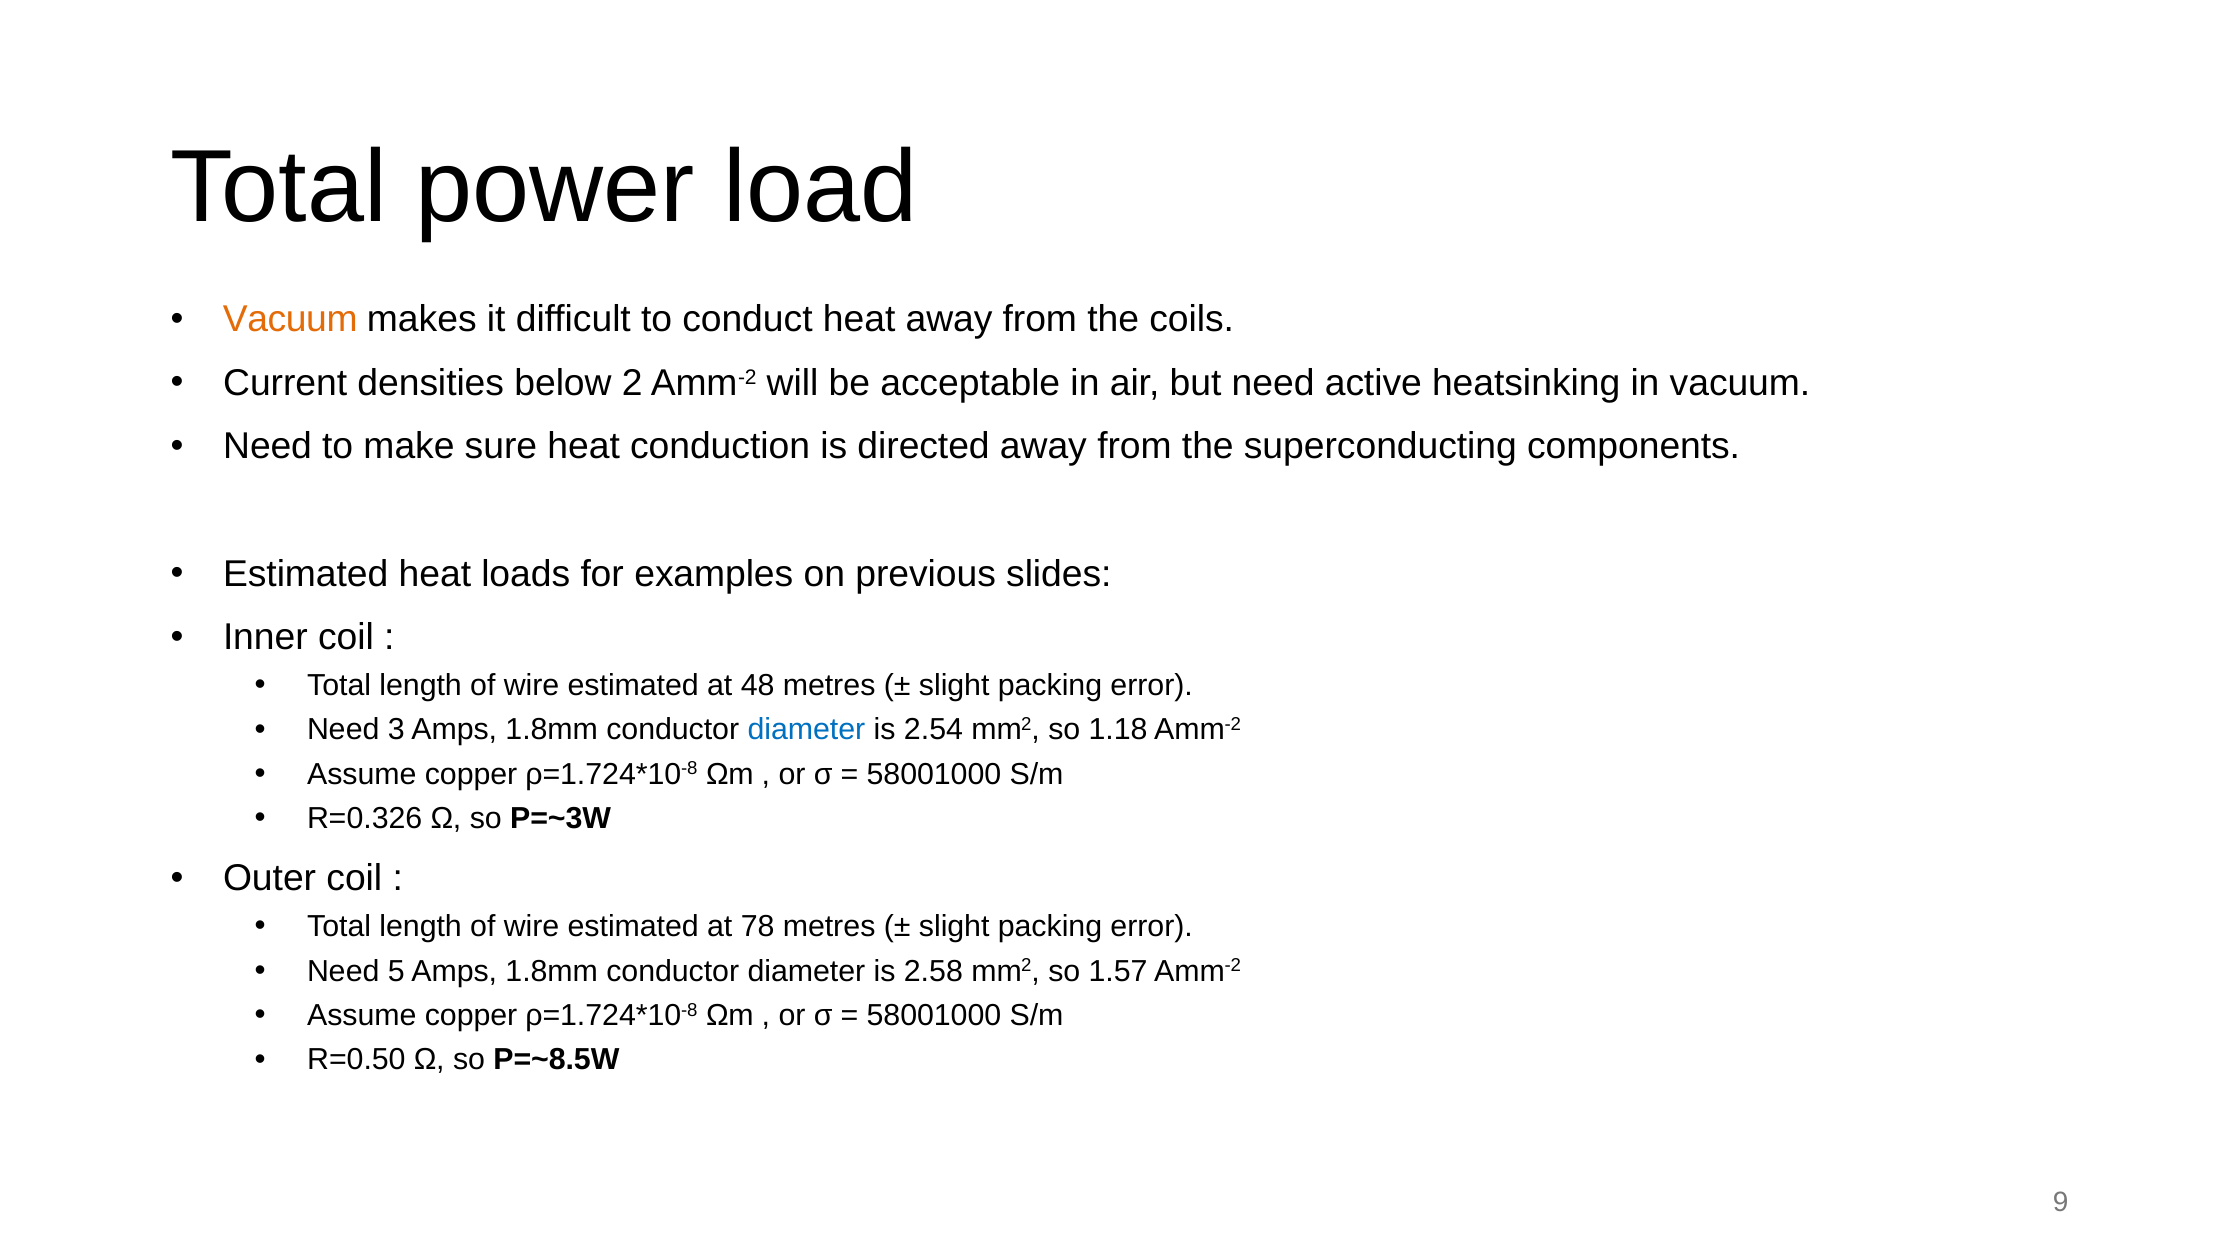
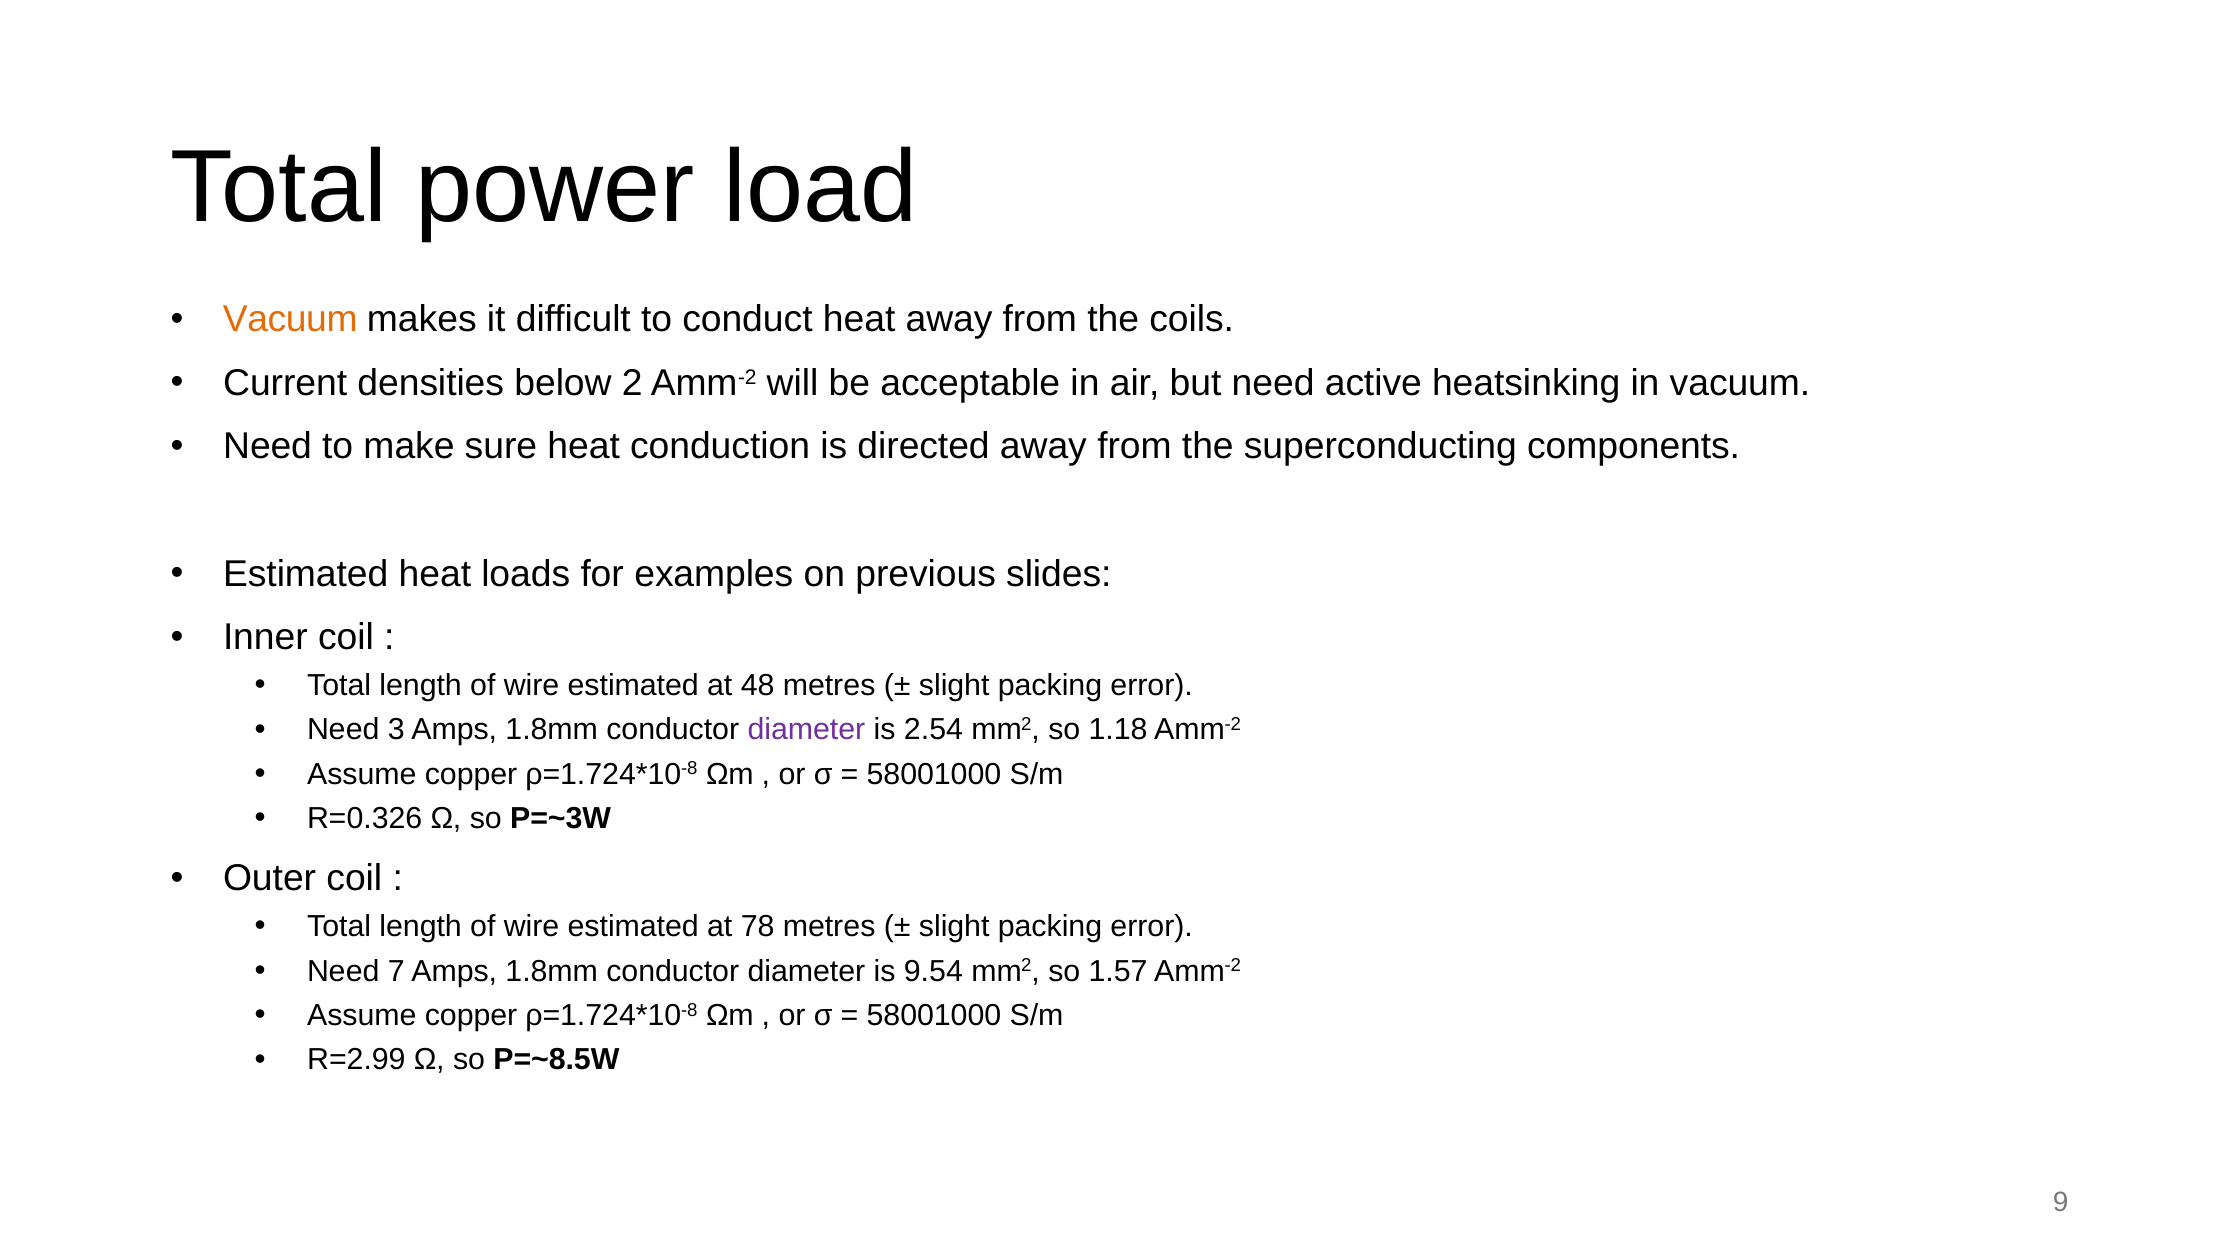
diameter at (806, 730) colour: blue -> purple
5: 5 -> 7
2.58: 2.58 -> 9.54
R=0.50: R=0.50 -> R=2.99
